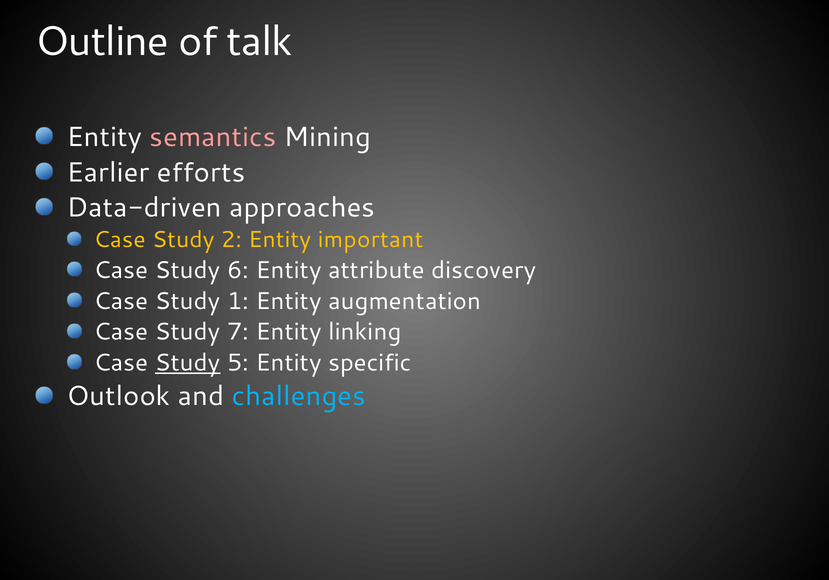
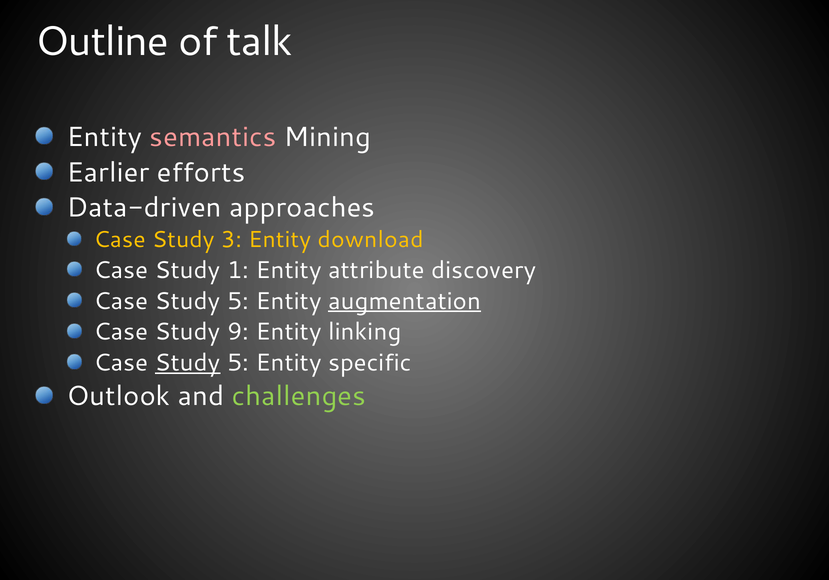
2: 2 -> 3
important: important -> download
6: 6 -> 1
1 at (238, 301): 1 -> 5
augmentation underline: none -> present
7: 7 -> 9
challenges colour: light blue -> light green
